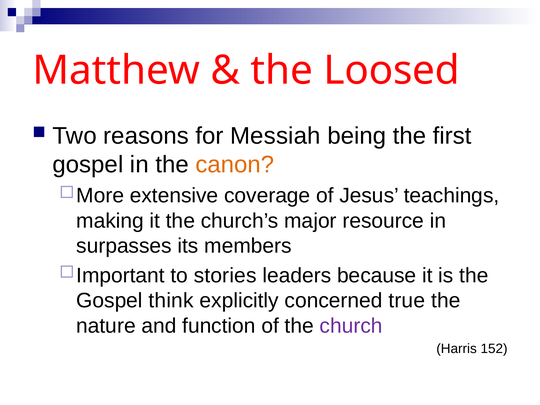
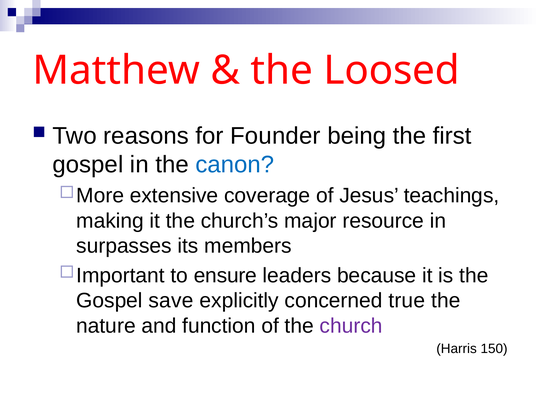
Messiah: Messiah -> Founder
canon colour: orange -> blue
stories: stories -> ensure
think: think -> save
152: 152 -> 150
